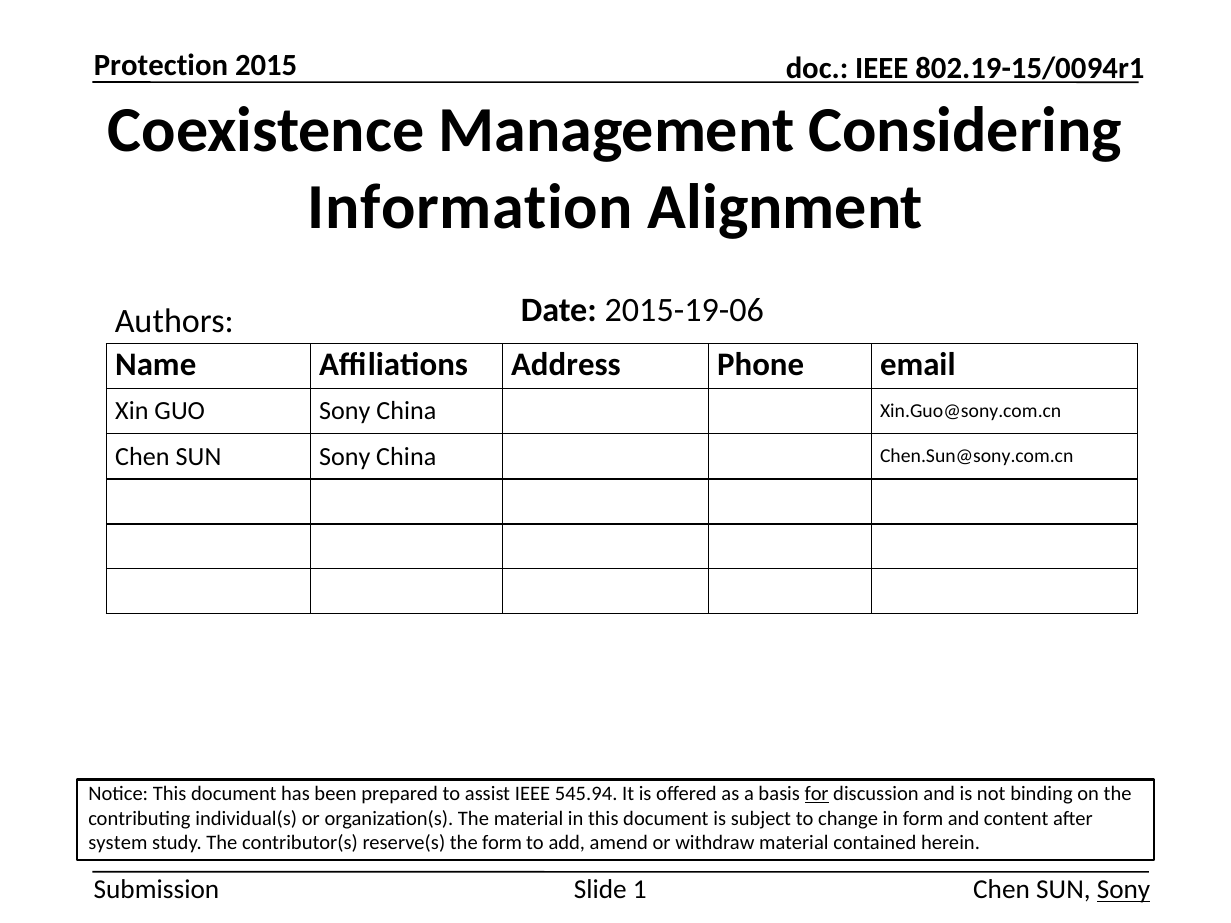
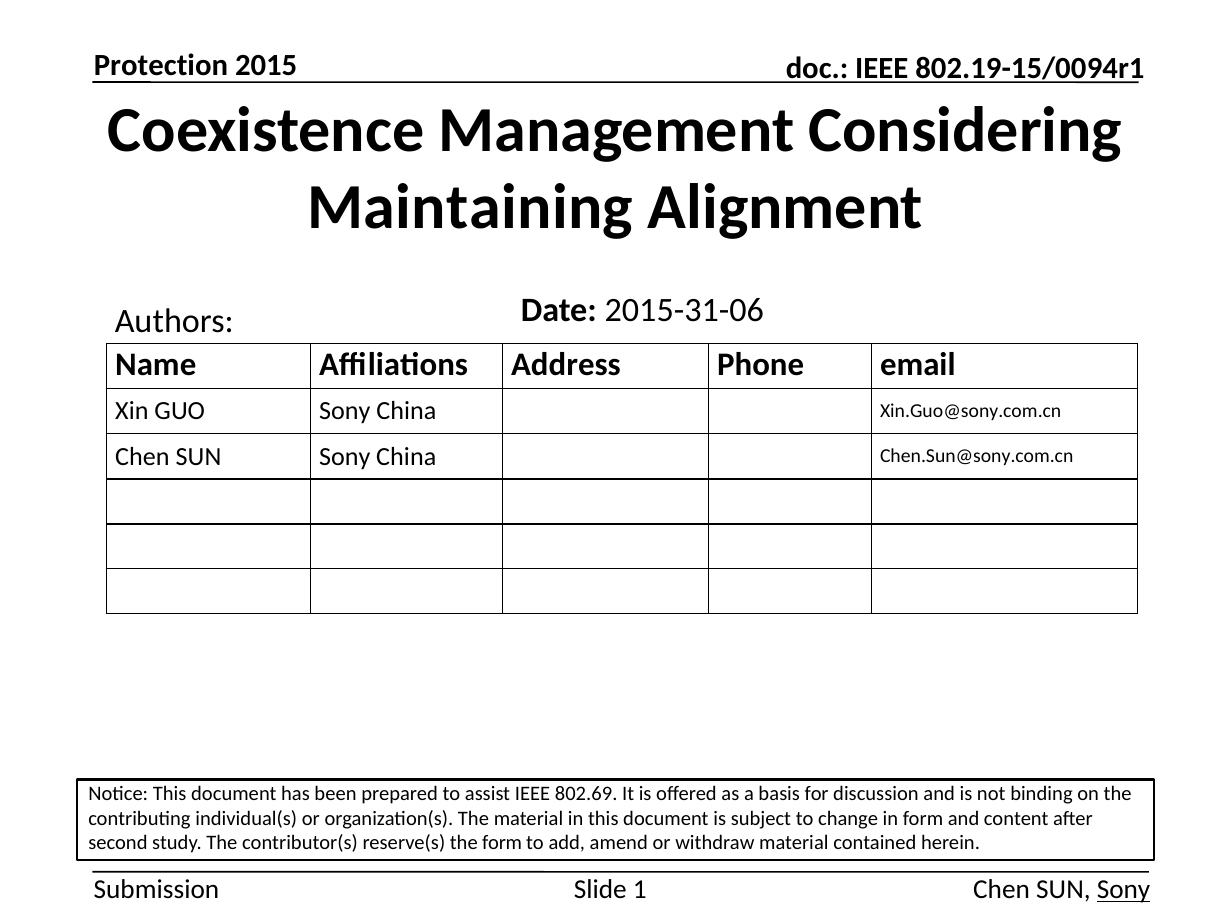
Information: Information -> Maintaining
2015-19-06: 2015-19-06 -> 2015-31-06
545.94: 545.94 -> 802.69
for underline: present -> none
system: system -> second
